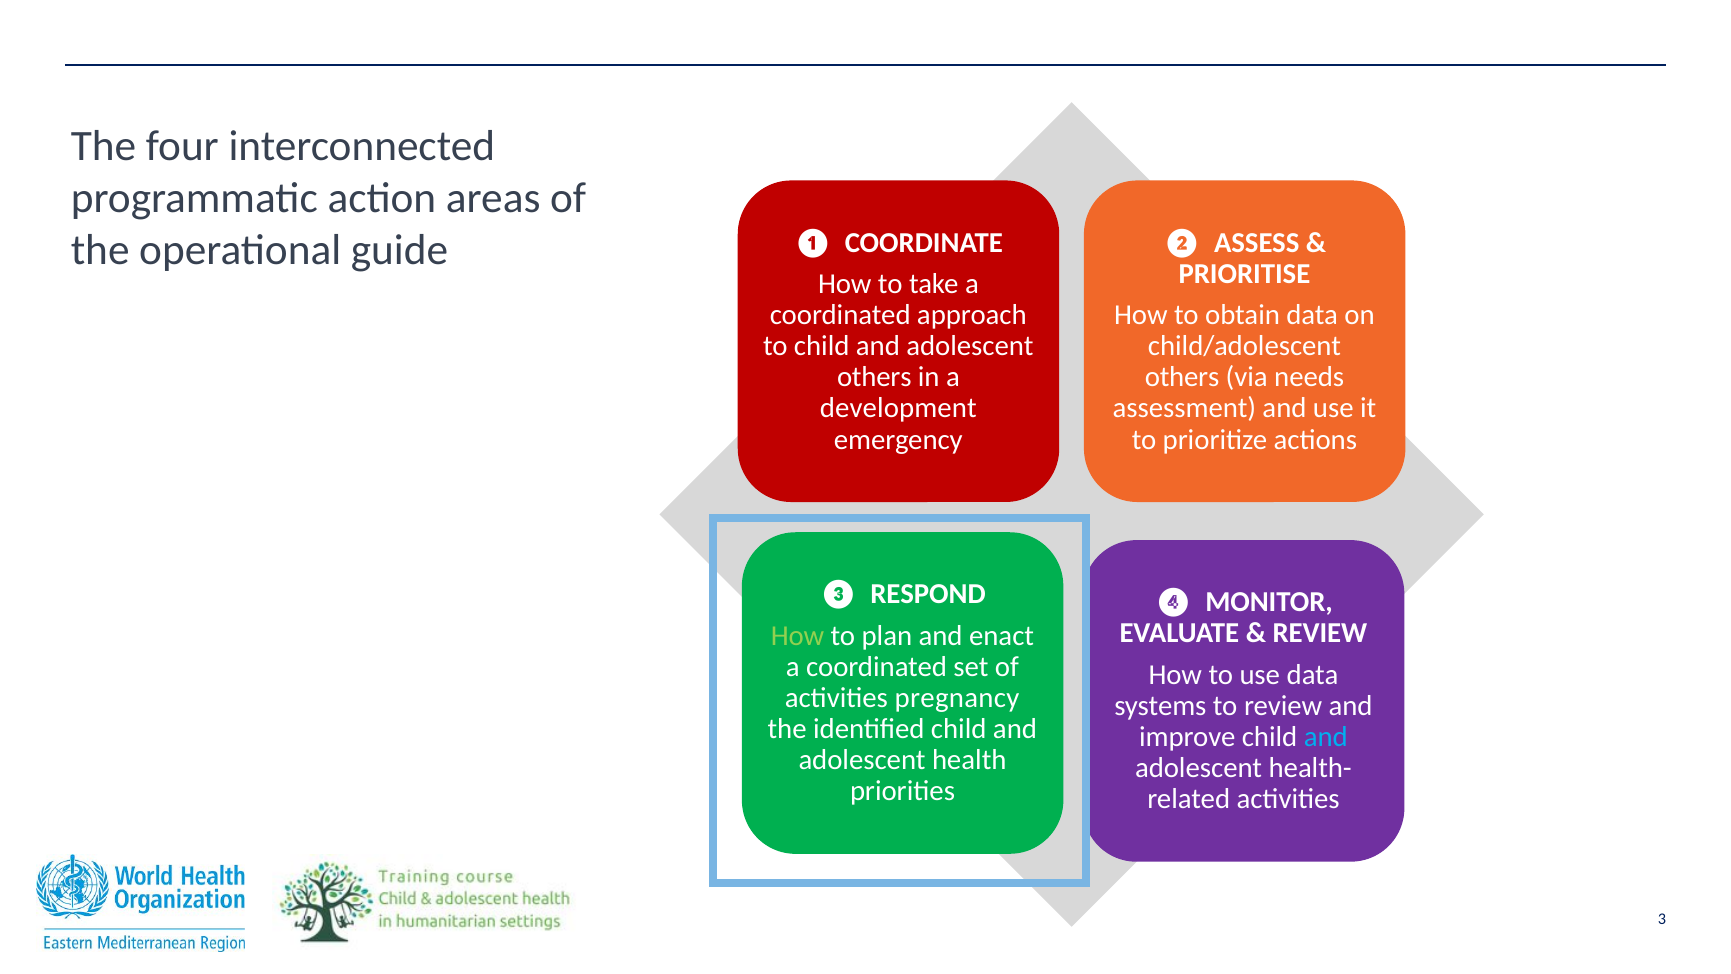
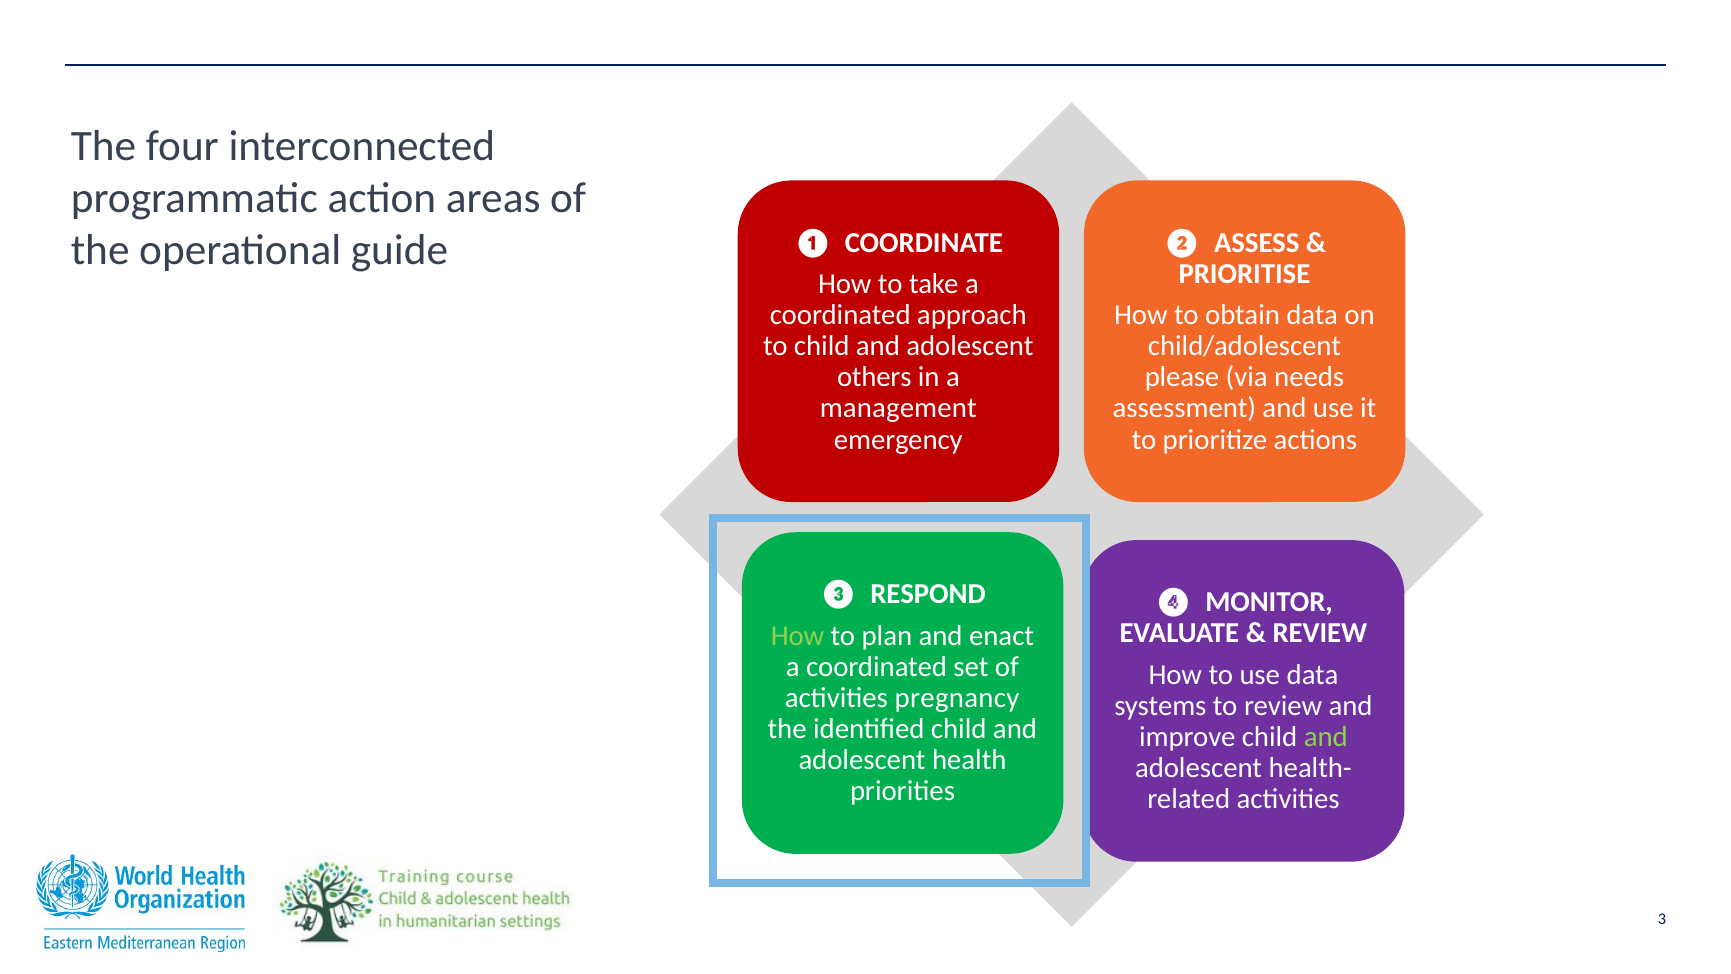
others at (1182, 377): others -> please
development: development -> management
and at (1326, 737) colour: light blue -> light green
